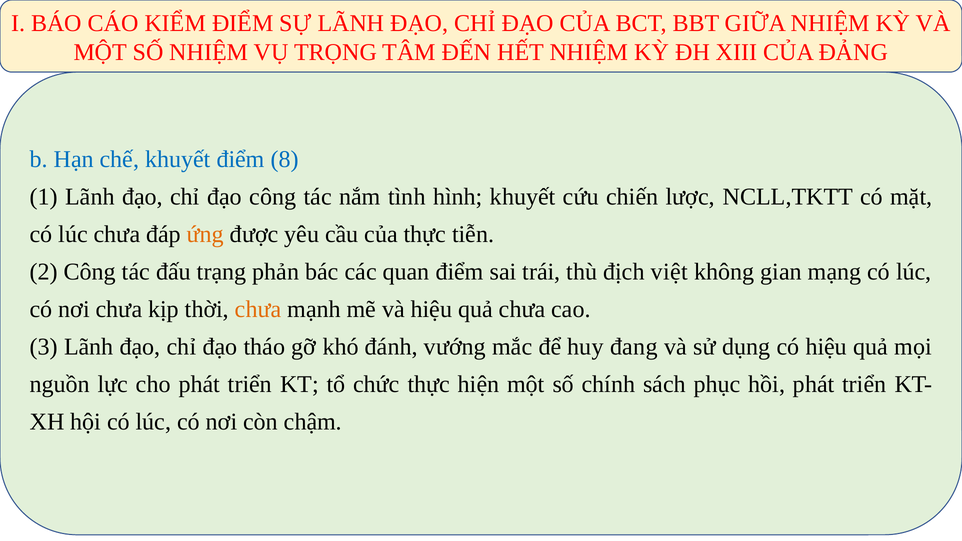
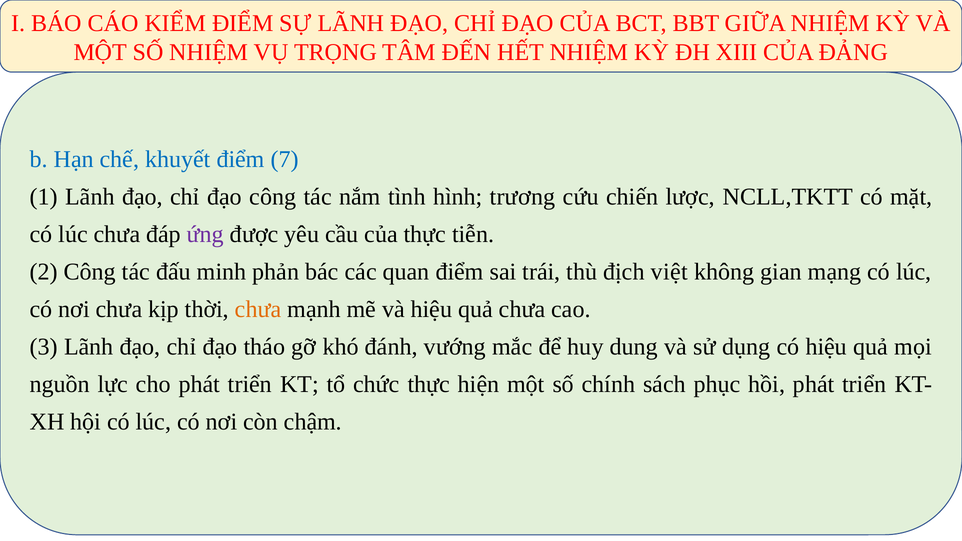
8: 8 -> 7
hình khuyết: khuyết -> trương
ứng colour: orange -> purple
trạng: trạng -> minh
đang: đang -> dung
